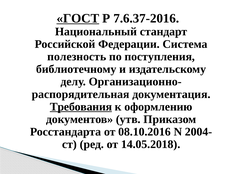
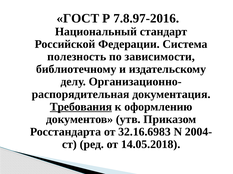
ГОСТ underline: present -> none
7.6.37-2016: 7.6.37-2016 -> 7.8.97-2016
поступления: поступления -> зависимости
08.10.2016: 08.10.2016 -> 32.16.6983
